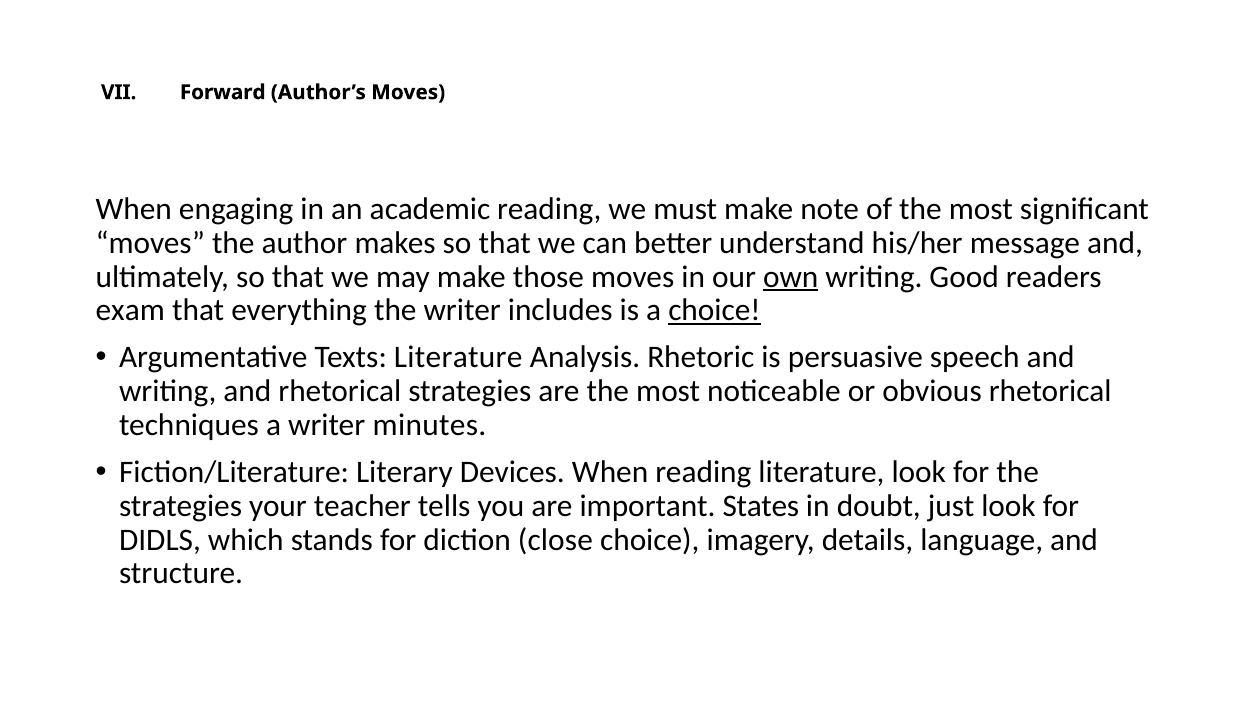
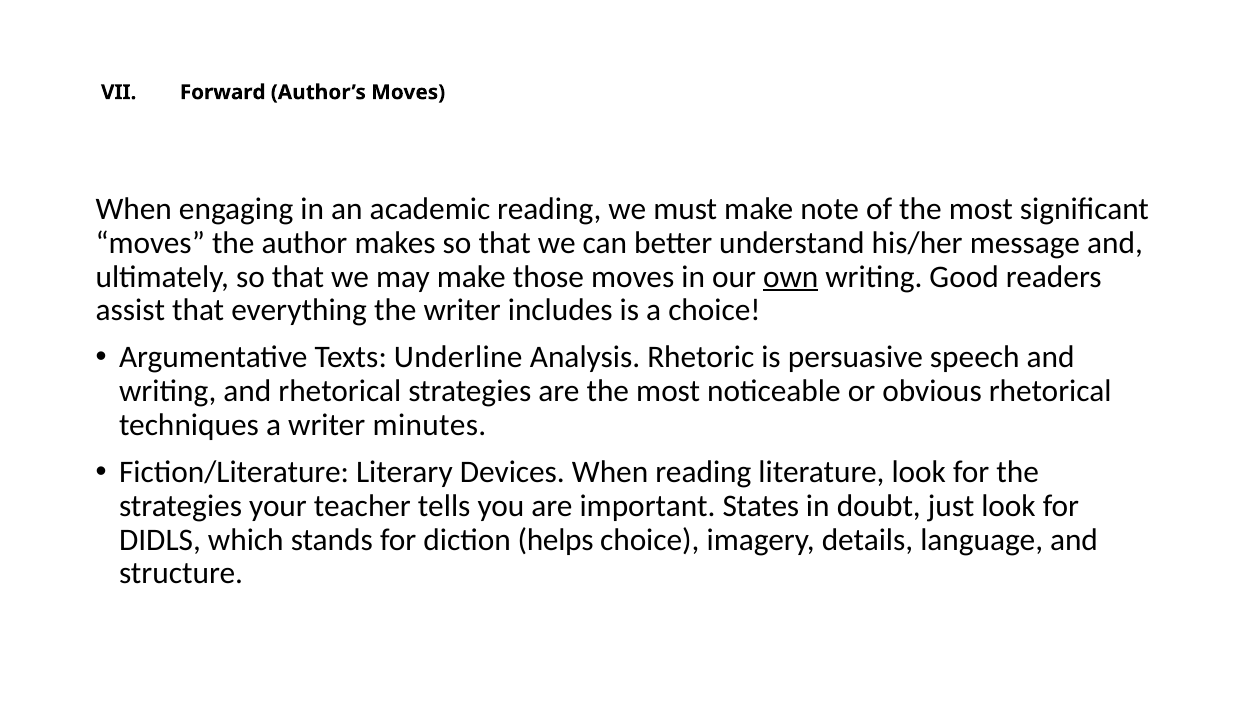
exam: exam -> assist
choice at (714, 311) underline: present -> none
Texts Literature: Literature -> Underline
close: close -> helps
